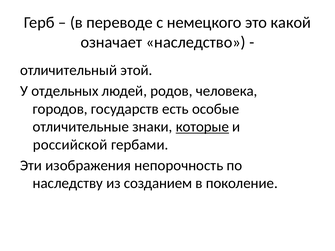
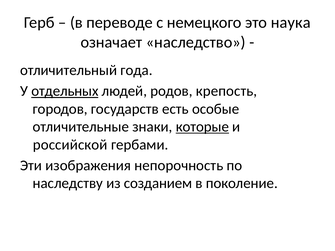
какой: какой -> наука
этой: этой -> года
отдельных underline: none -> present
человека: человека -> крепость
